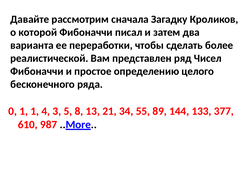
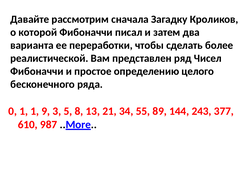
4: 4 -> 9
133: 133 -> 243
